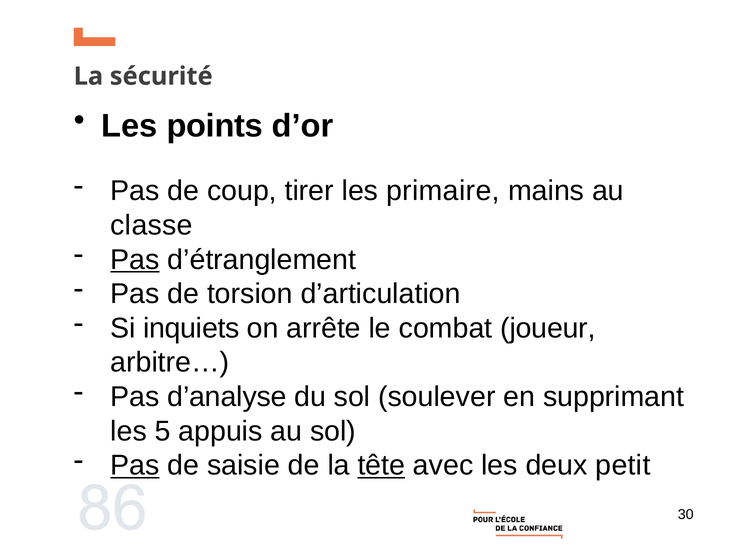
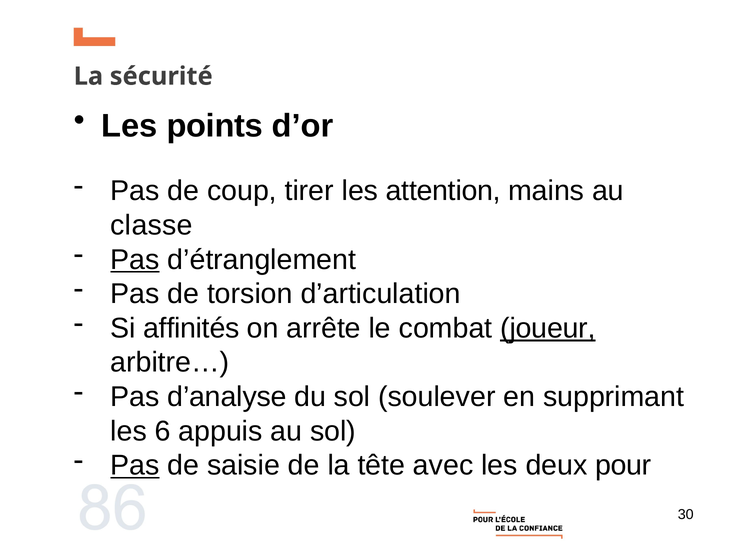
primaire: primaire -> attention
inquiets: inquiets -> affinités
joueur underline: none -> present
5: 5 -> 6
tête underline: present -> none
petit: petit -> pour
